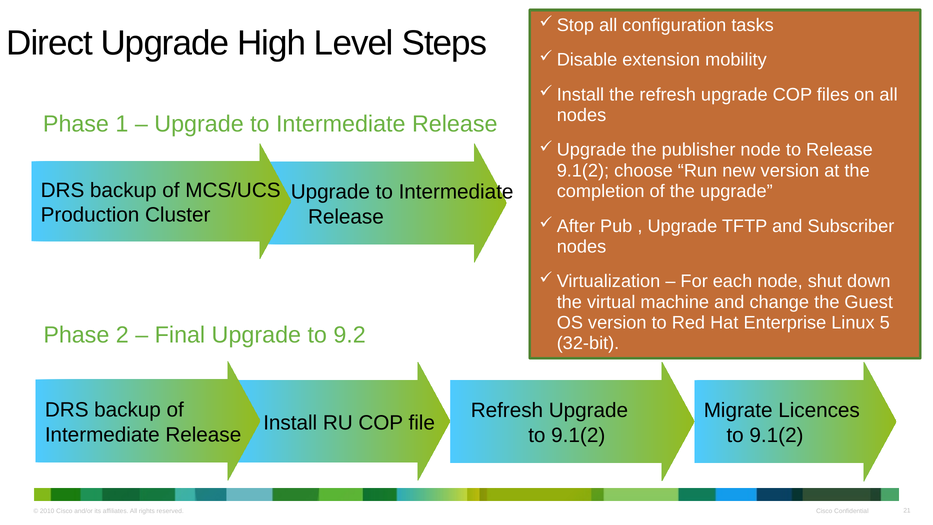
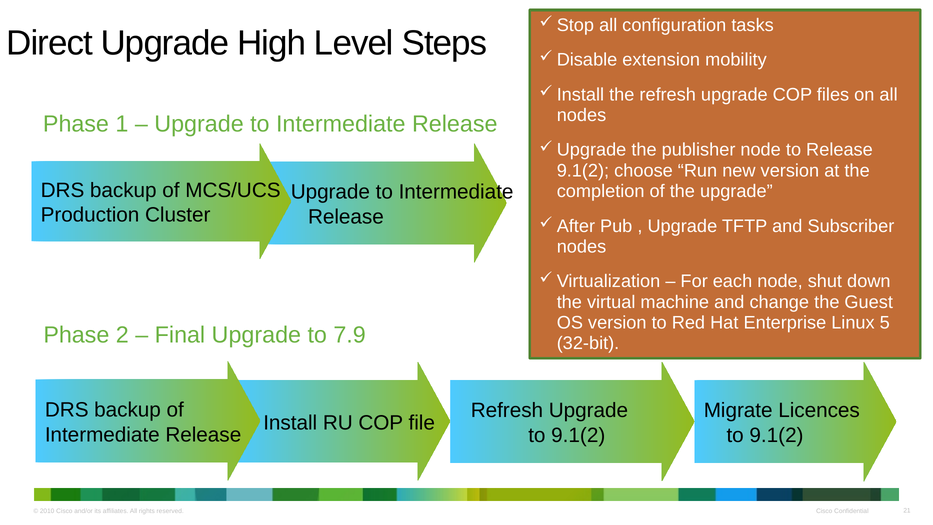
9.2: 9.2 -> 7.9
